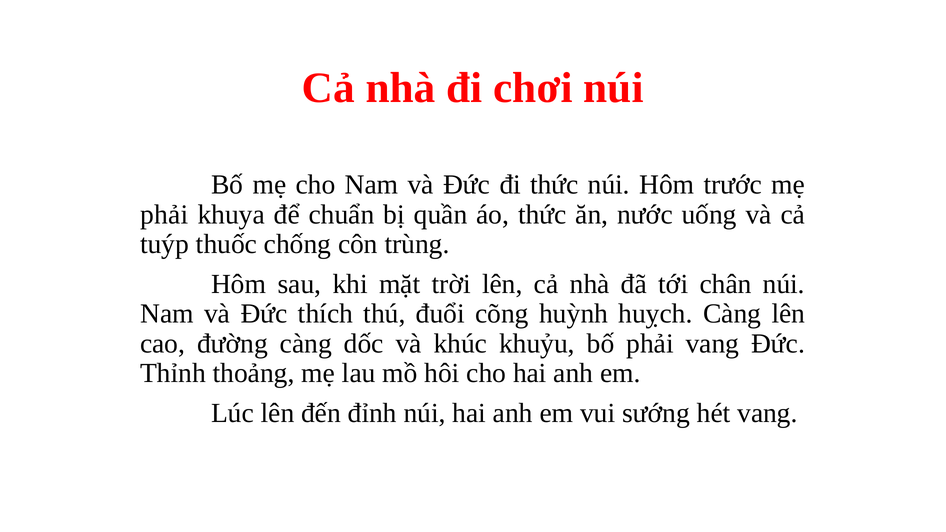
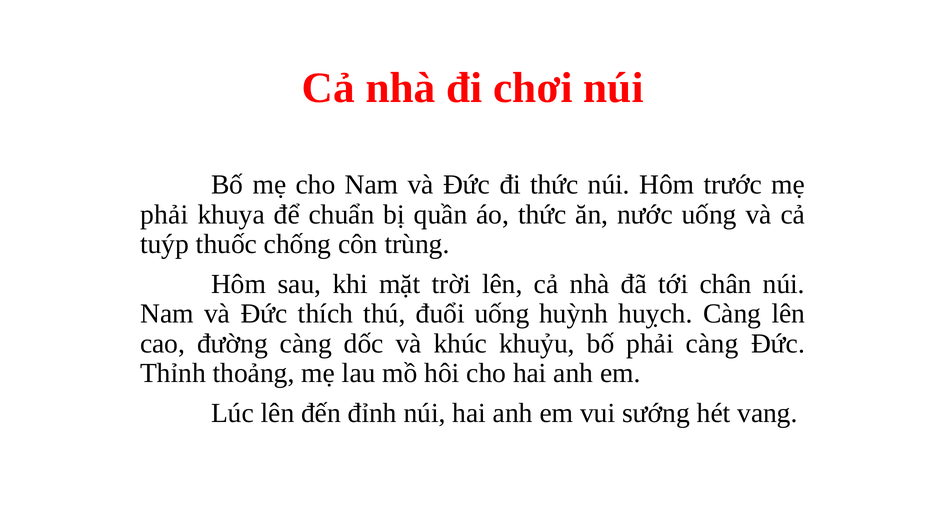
đuổi cõng: cõng -> uống
phải vang: vang -> càng
